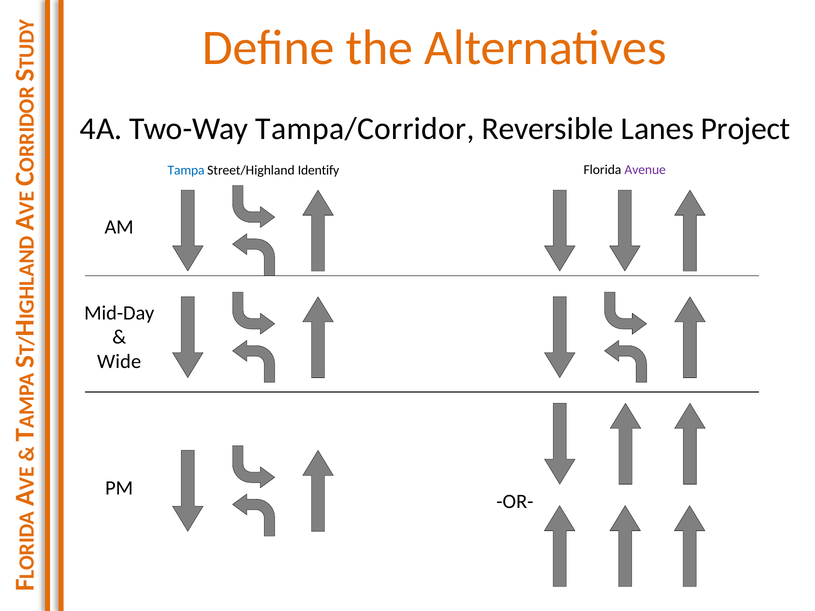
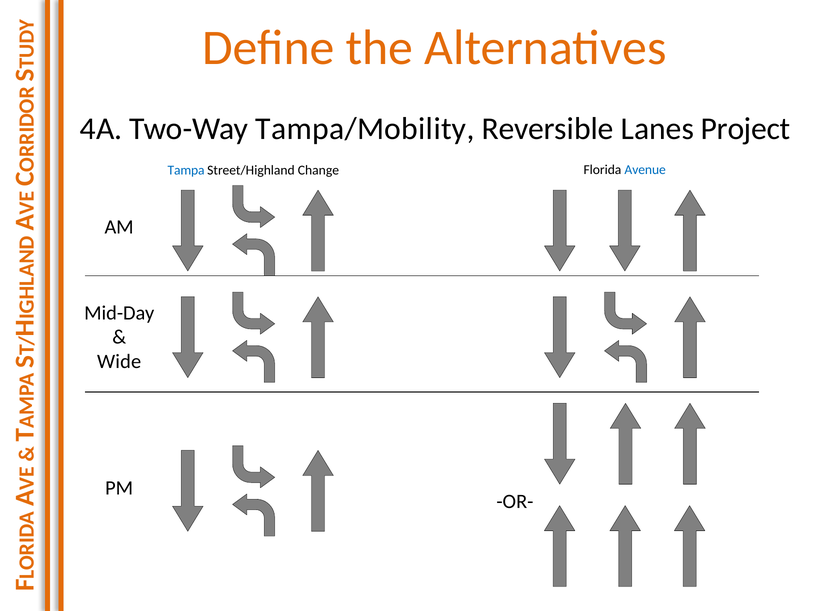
Tampa/Corridor: Tampa/Corridor -> Tampa/Mobility
Identify: Identify -> Change
Avenue colour: purple -> blue
